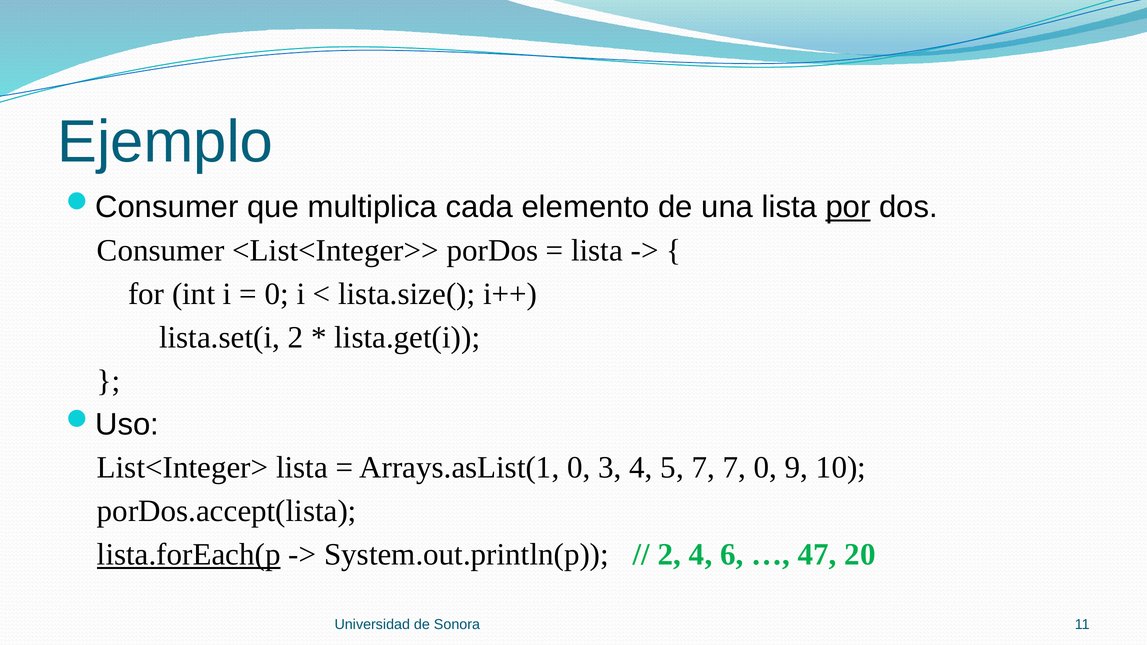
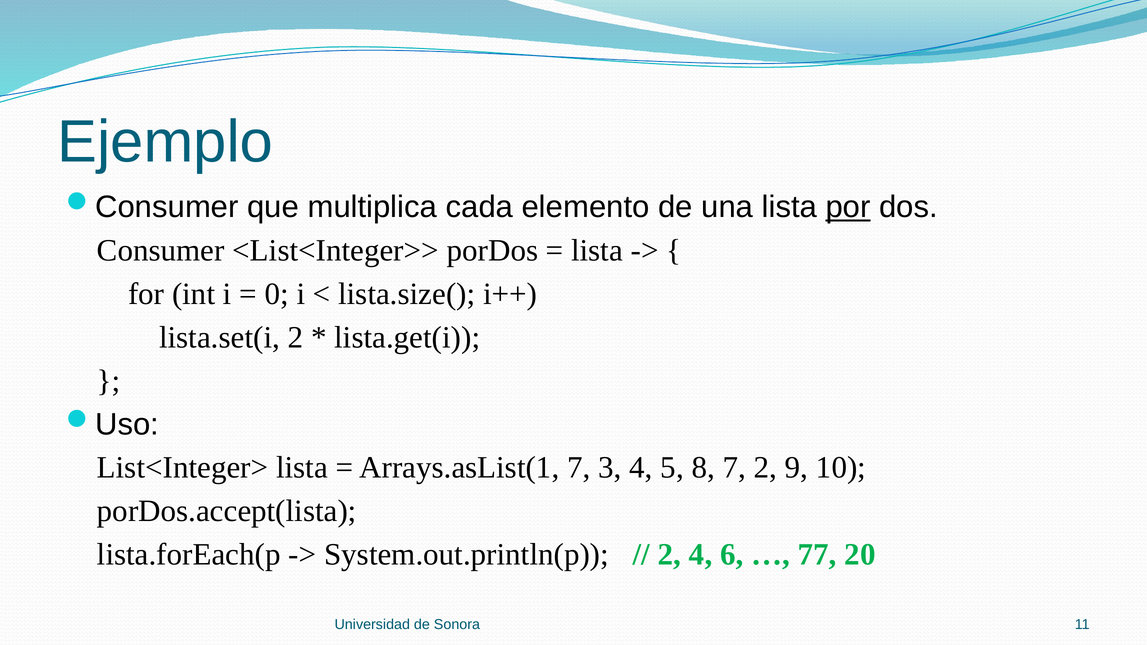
Arrays.asList(1 0: 0 -> 7
5 7: 7 -> 8
7 0: 0 -> 2
lista.forEach(p underline: present -> none
47: 47 -> 77
